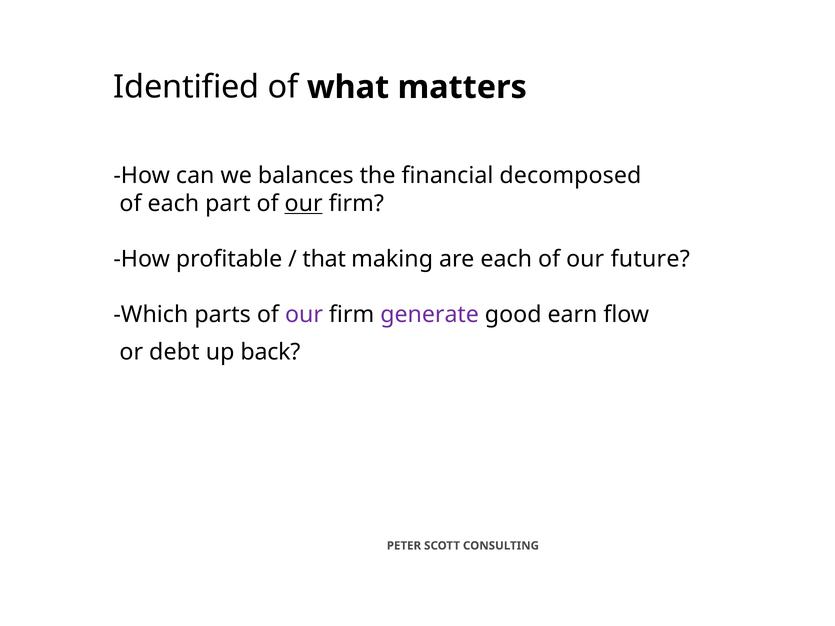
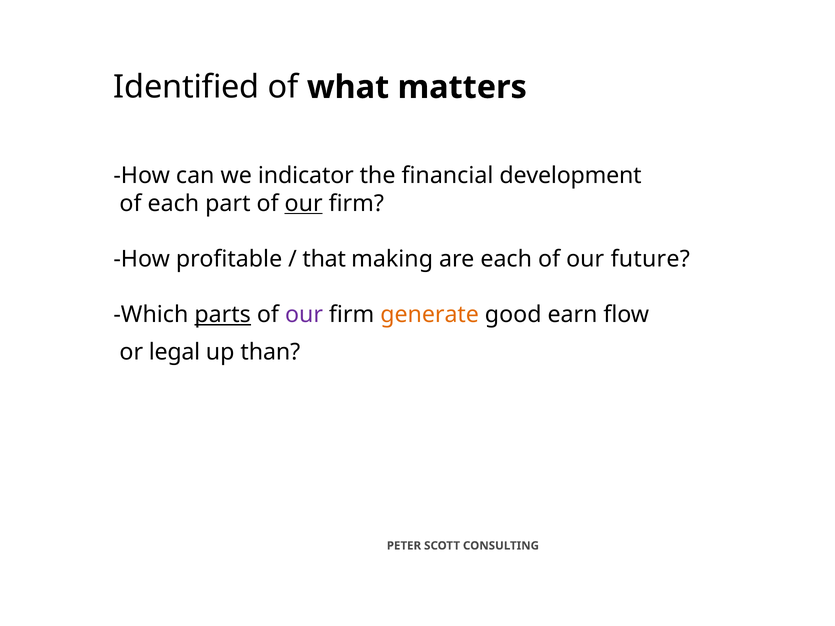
balances: balances -> indicator
decomposed: decomposed -> development
parts underline: none -> present
generate colour: purple -> orange
debt: debt -> legal
back: back -> than
